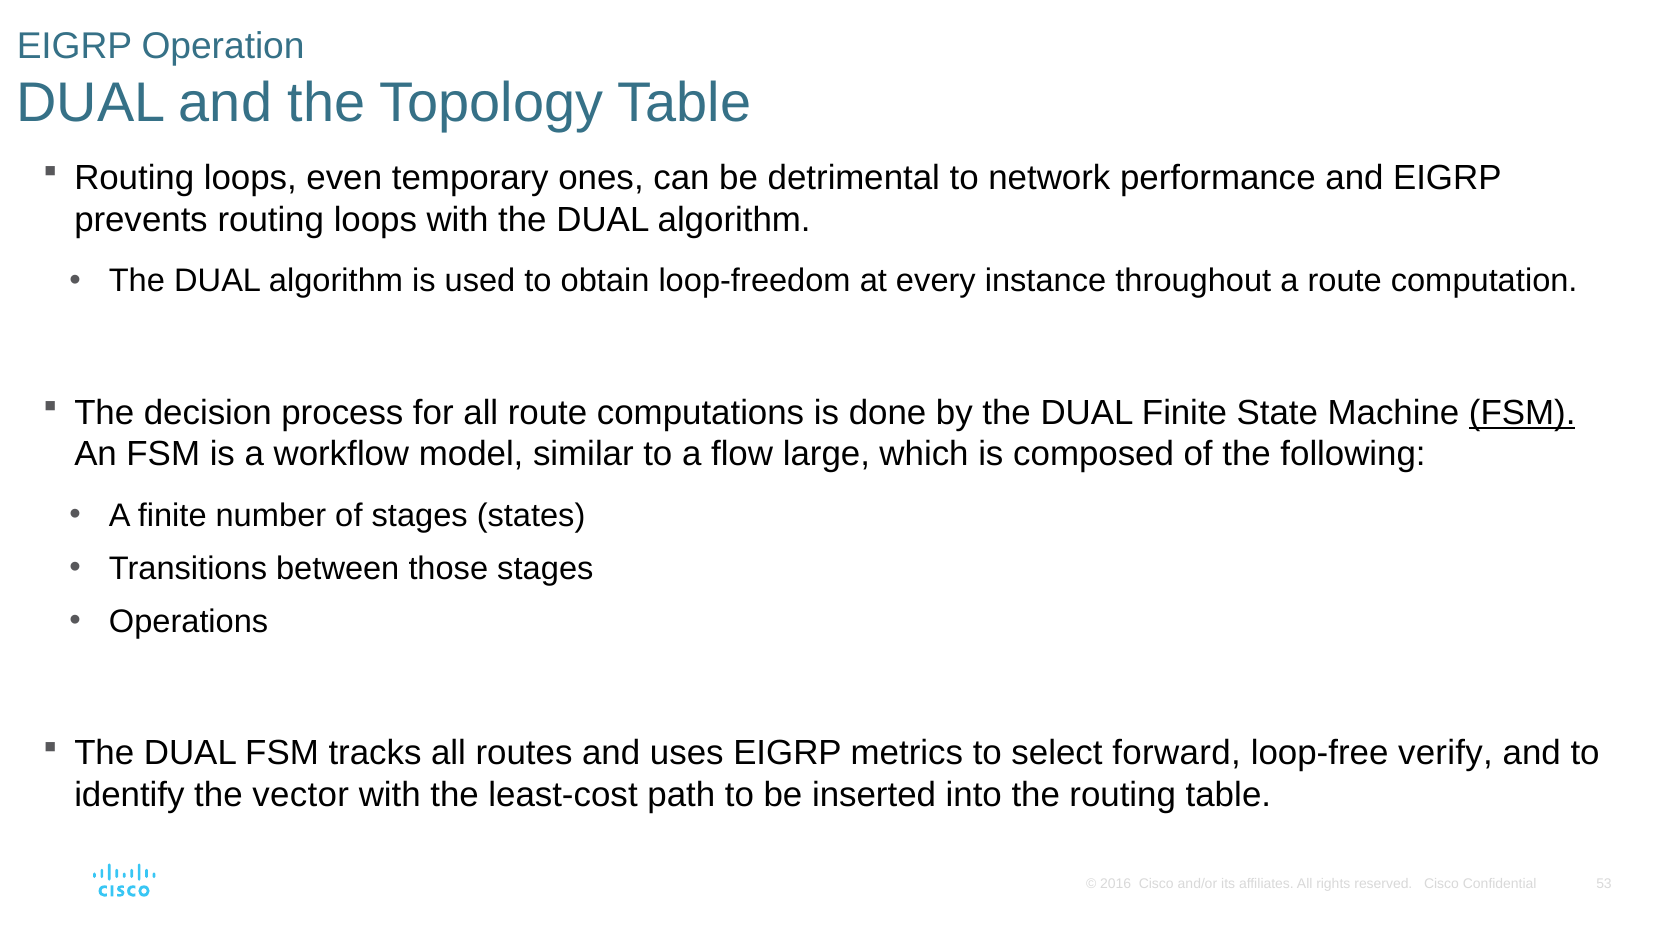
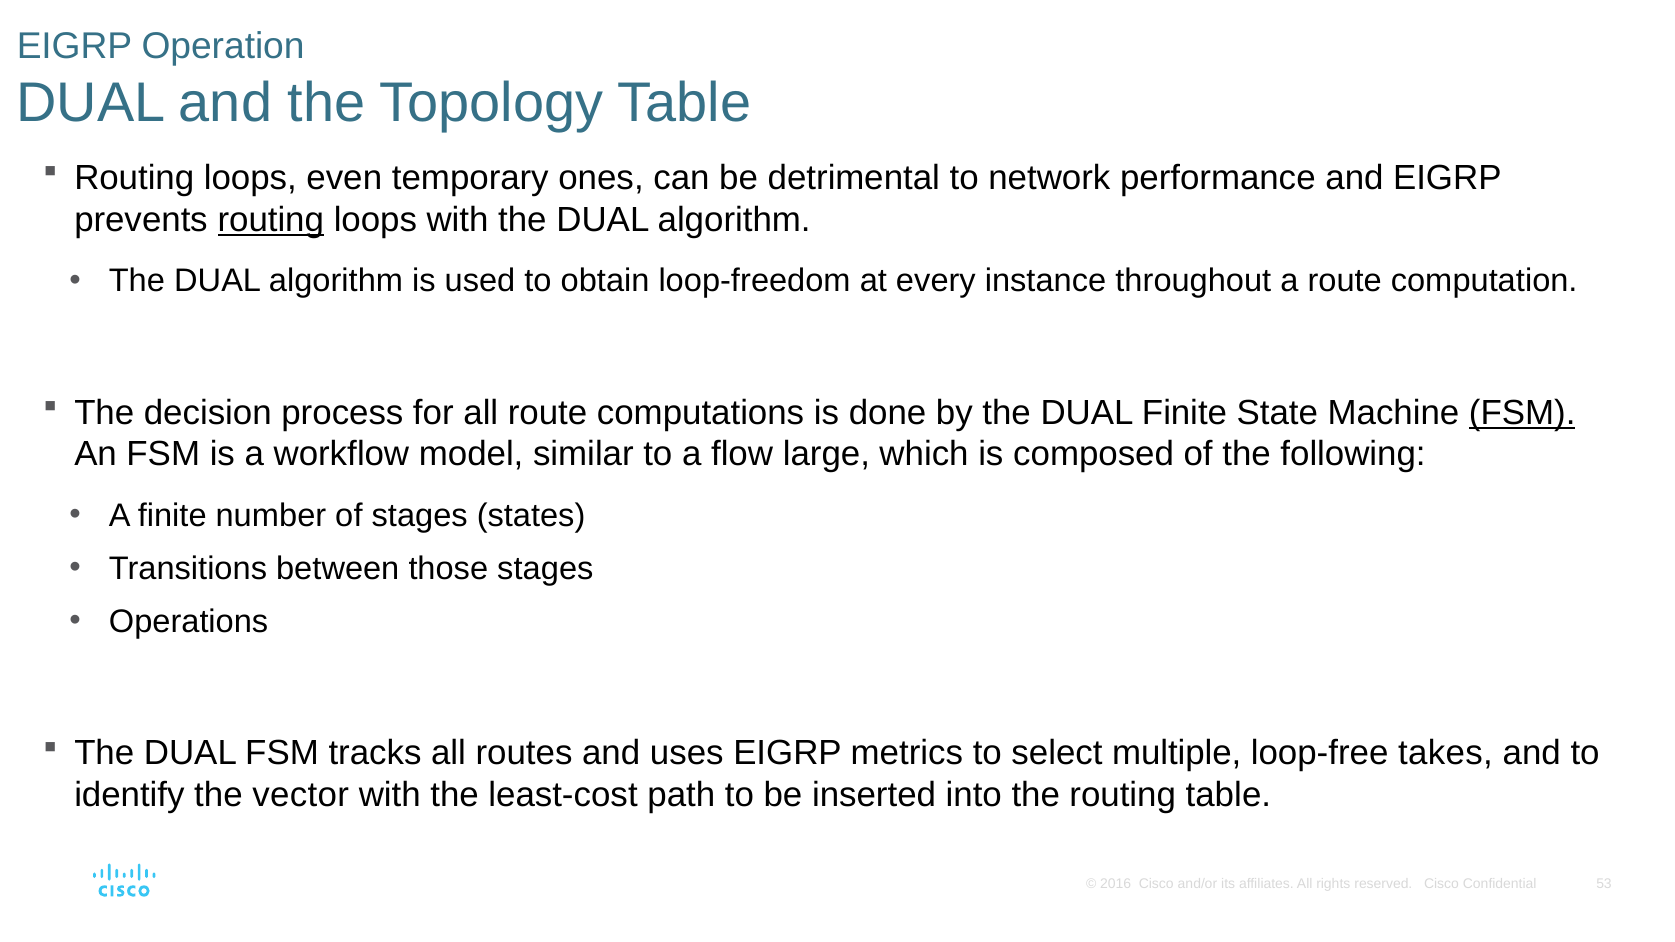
routing at (271, 220) underline: none -> present
forward: forward -> multiple
verify: verify -> takes
